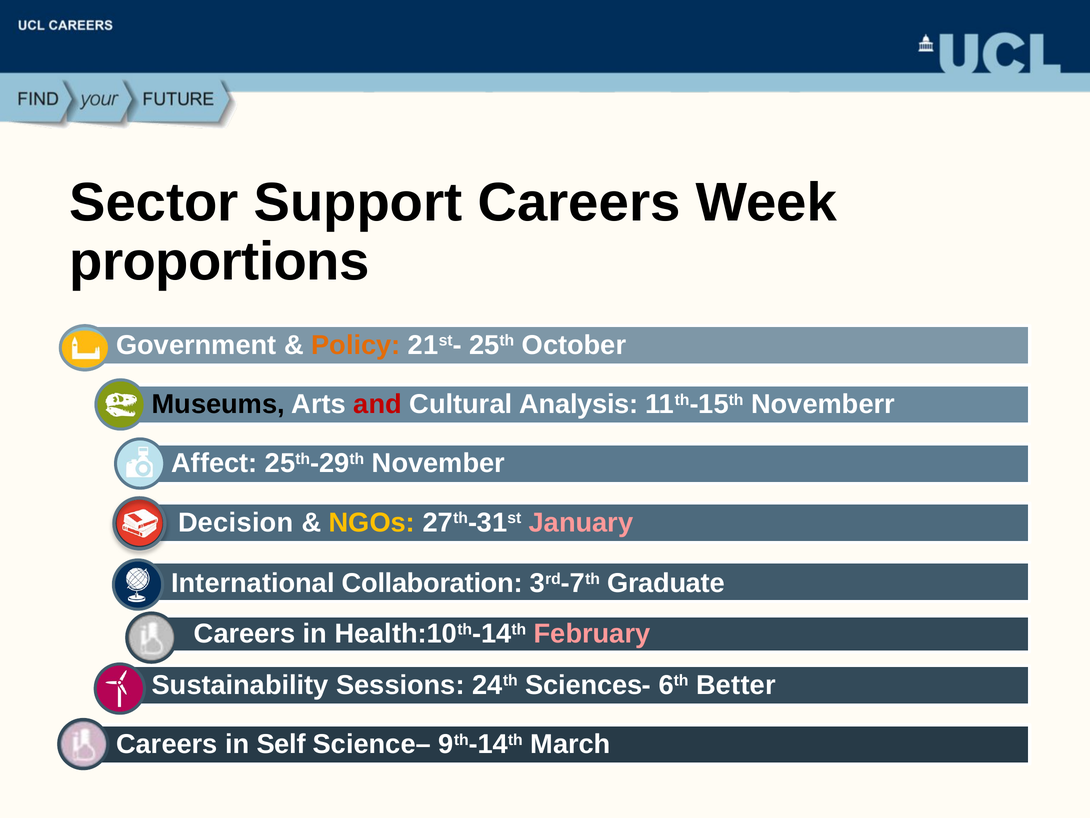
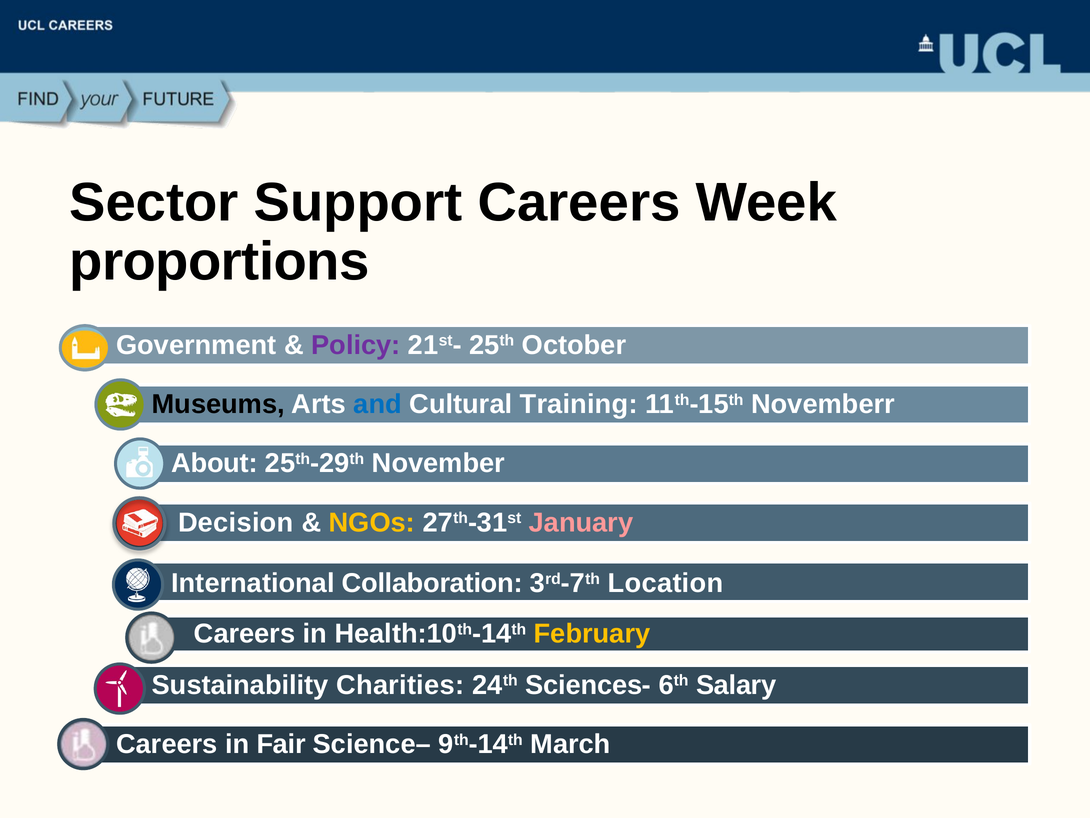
Policy colour: orange -> purple
and colour: red -> blue
Analysis: Analysis -> Training
Affect: Affect -> About
Graduate: Graduate -> Location
February colour: pink -> yellow
Sessions: Sessions -> Charities
Better: Better -> Salary
Self: Self -> Fair
